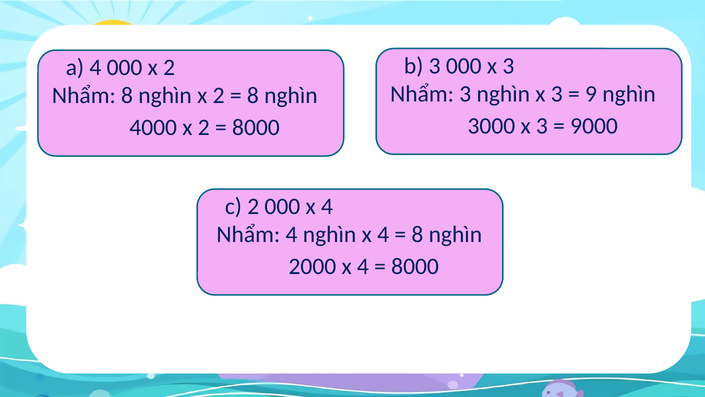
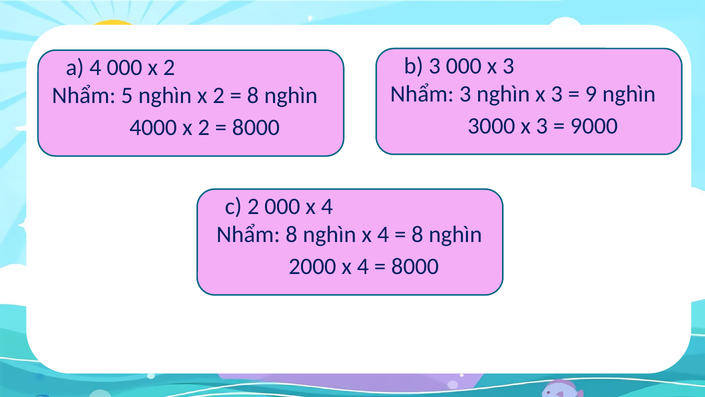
Nhẩm 8: 8 -> 5
Nhẩm 4: 4 -> 8
